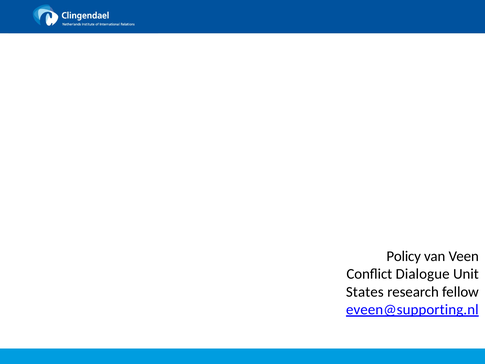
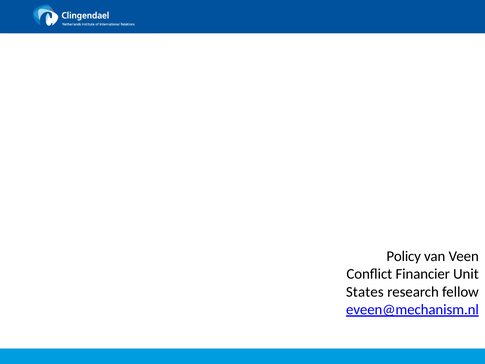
Dialogue: Dialogue -> Financier
eveen@supporting.nl: eveen@supporting.nl -> eveen@mechanism.nl
